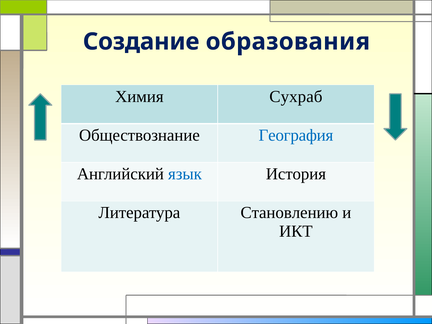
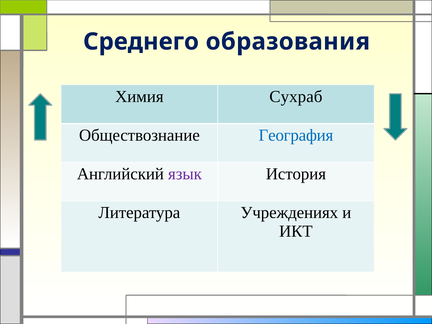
Создание: Создание -> Среднего
язык colour: blue -> purple
Становлению: Становлению -> Учреждениях
